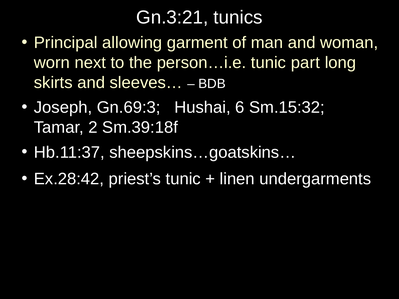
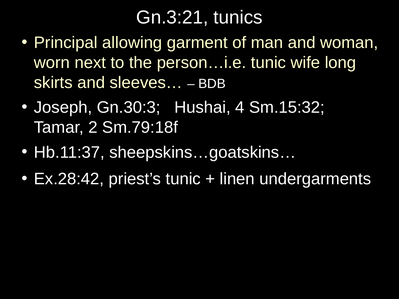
part: part -> wife
Gn.69:3: Gn.69:3 -> Gn.30:3
6: 6 -> 4
Sm.39:18f: Sm.39:18f -> Sm.79:18f
